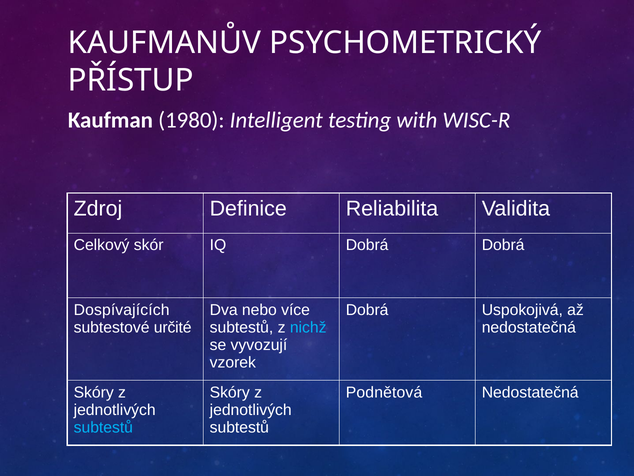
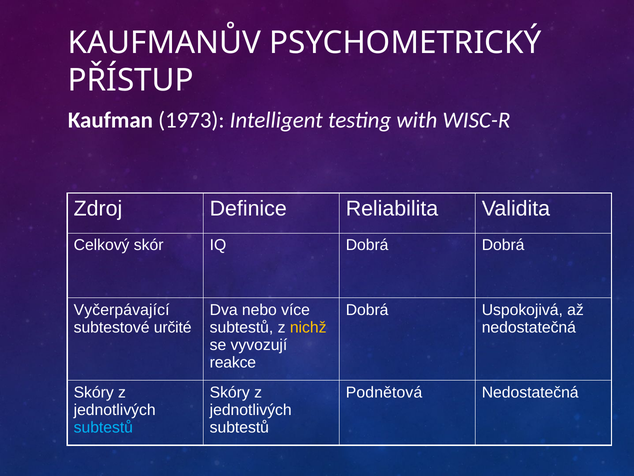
1980: 1980 -> 1973
Dospívajících: Dospívajících -> Vyčerpávající
nichž colour: light blue -> yellow
vzorek: vzorek -> reakce
